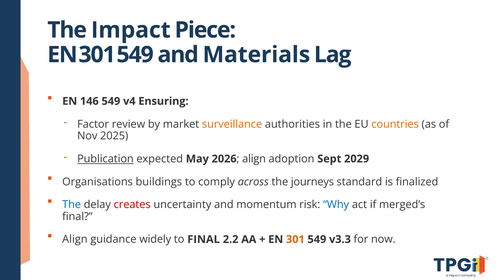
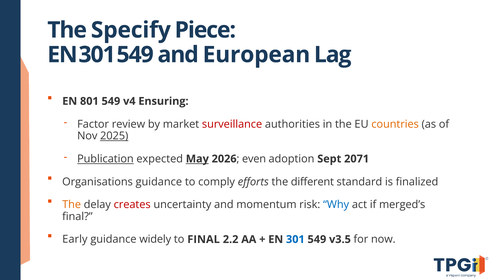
Impact: Impact -> Specify
Materials: Materials -> European
146: 146 -> 801
surveillance colour: orange -> red
2025 underline: none -> present
May underline: none -> present
2026 align: align -> even
2029: 2029 -> 2071
Organisations buildings: buildings -> guidance
across: across -> efforts
journeys: journeys -> different
The at (72, 205) colour: blue -> orange
Align at (75, 239): Align -> Early
301 at (295, 239) colour: orange -> blue
v3.3: v3.3 -> v3.5
